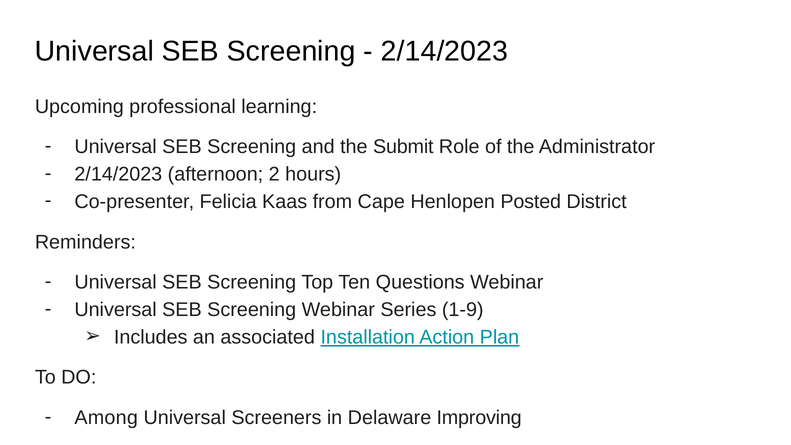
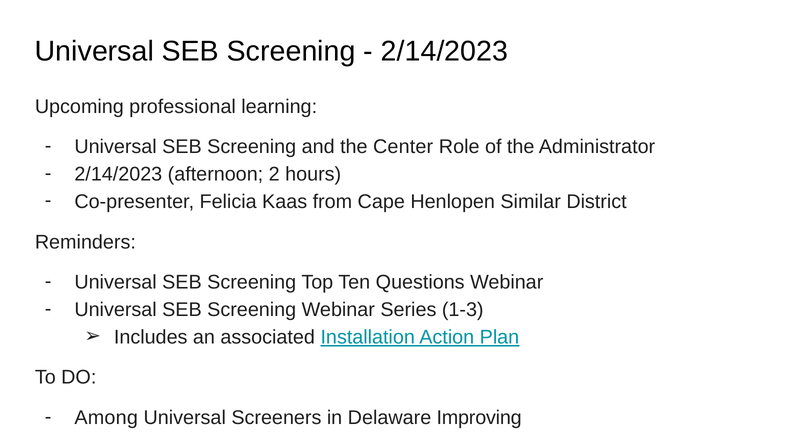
Submit: Submit -> Center
Posted: Posted -> Similar
1-9: 1-9 -> 1-3
